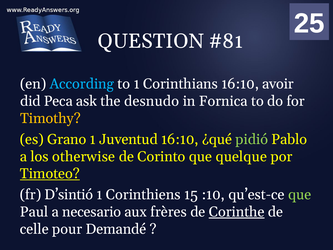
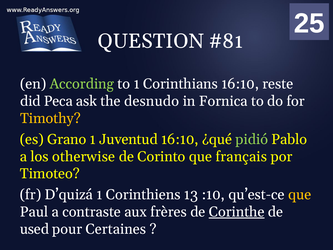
According colour: light blue -> light green
avoir: avoir -> reste
quelque: quelque -> français
Timoteo underline: present -> none
D’sintió: D’sintió -> D’quizá
Corinthiens 15: 15 -> 13
que at (300, 194) colour: light green -> yellow
necesario: necesario -> contraste
celle: celle -> used
Demandé: Demandé -> Certaines
